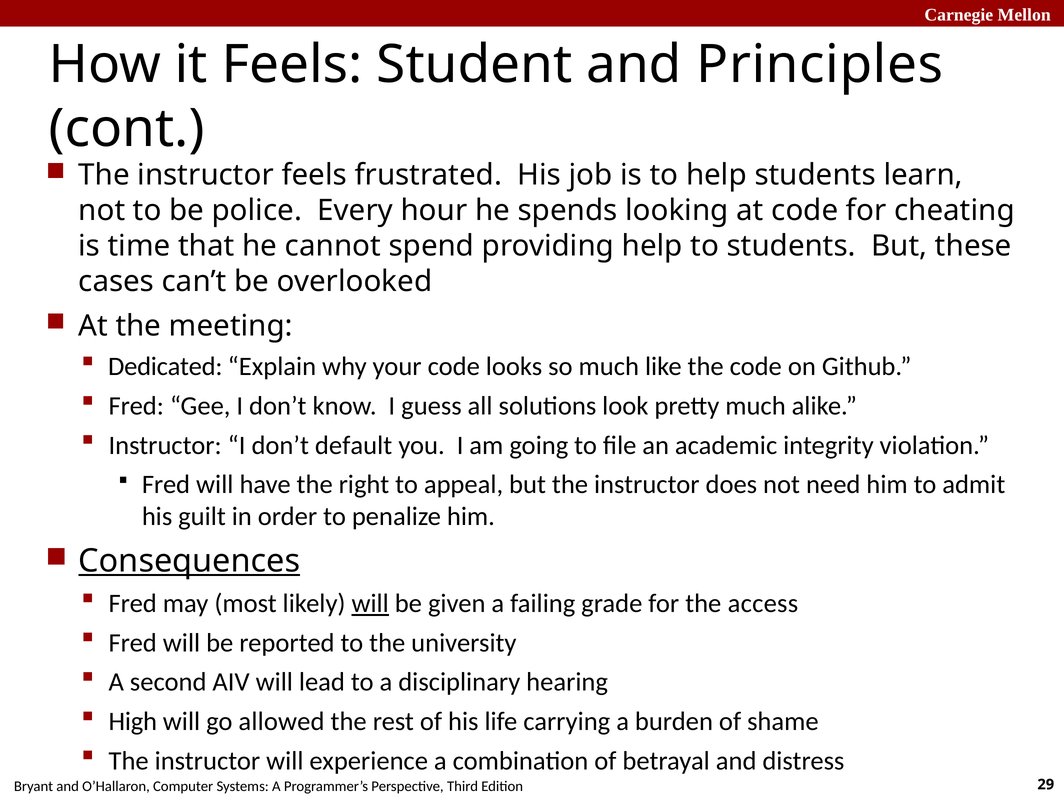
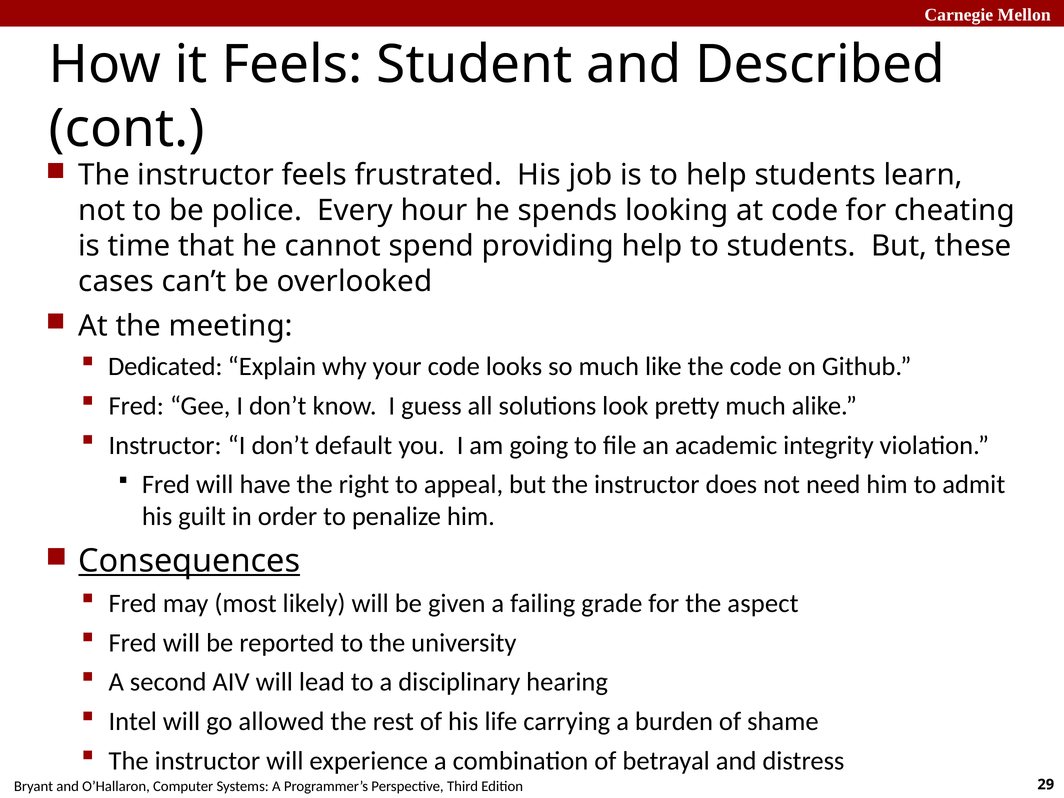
Principles: Principles -> Described
will at (370, 604) underline: present -> none
access: access -> aspect
High: High -> Intel
